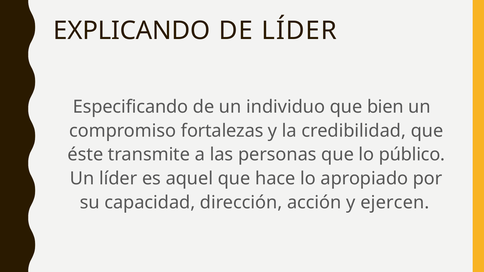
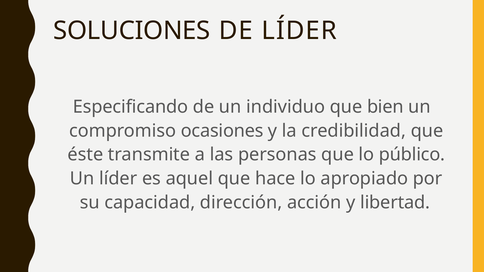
EXPLICANDO: EXPLICANDO -> SOLUCIONES
fortalezas: fortalezas -> ocasiones
ejercen: ejercen -> libertad
